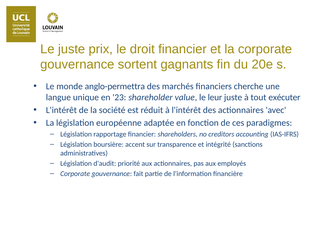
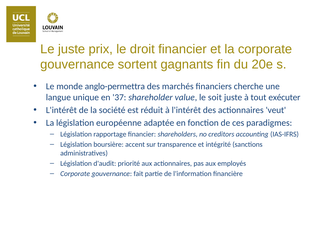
23: 23 -> 37
leur: leur -> soit
avec: avec -> veut
